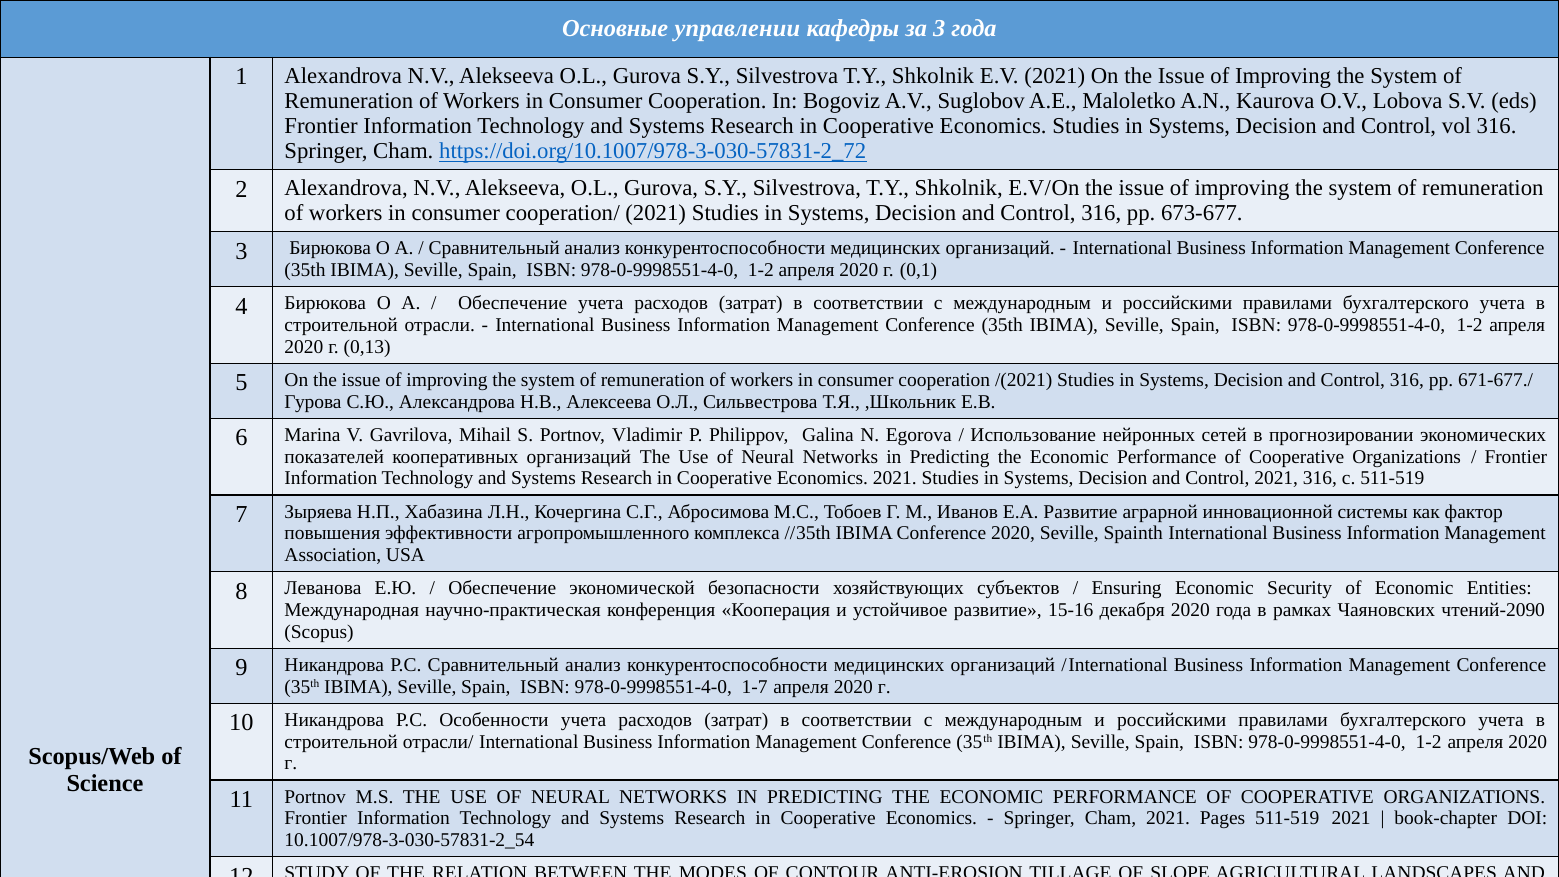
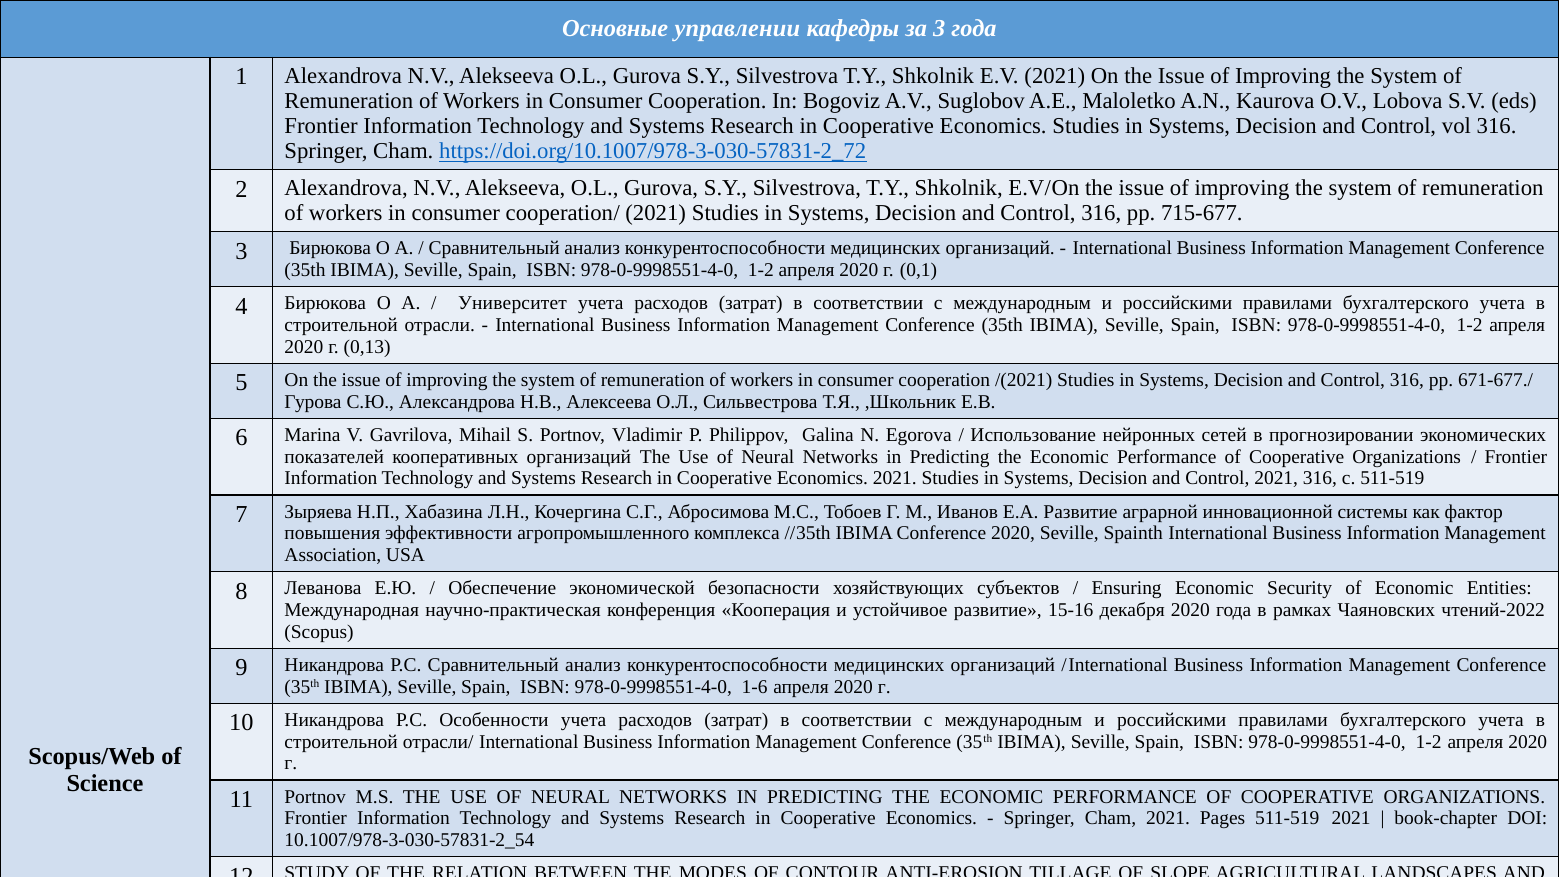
673-677: 673-677 -> 715-677
Обеспечение at (513, 303): Обеспечение -> Университет
чтений-2090: чтений-2090 -> чтений-2022
1-7: 1-7 -> 1-6
